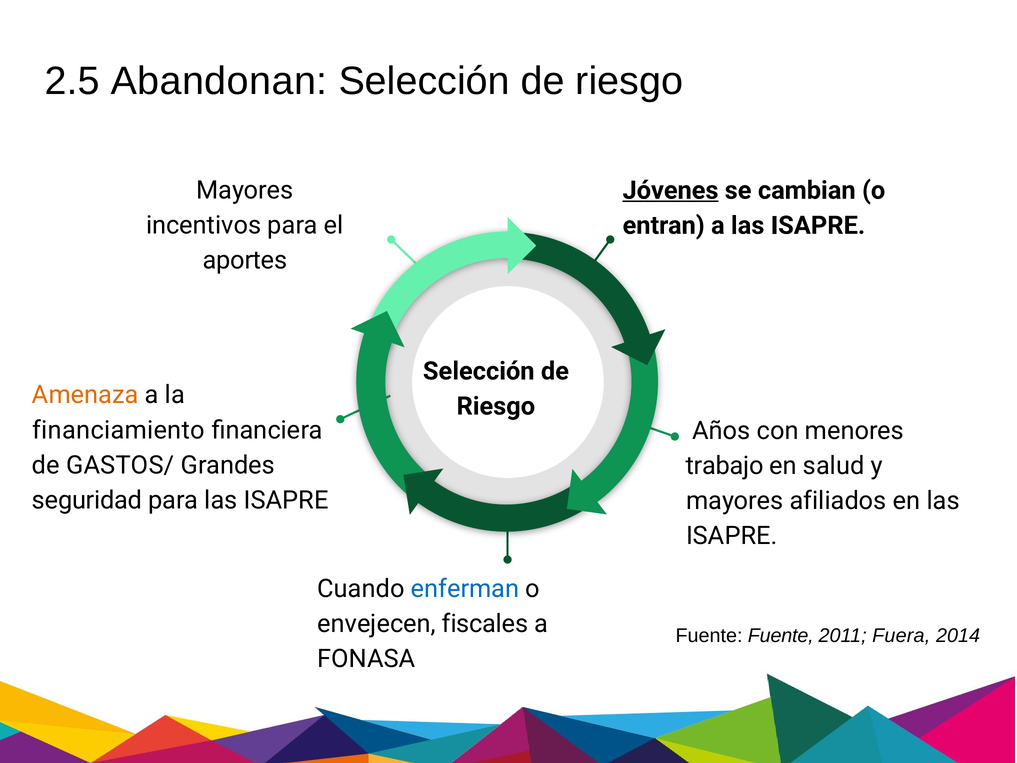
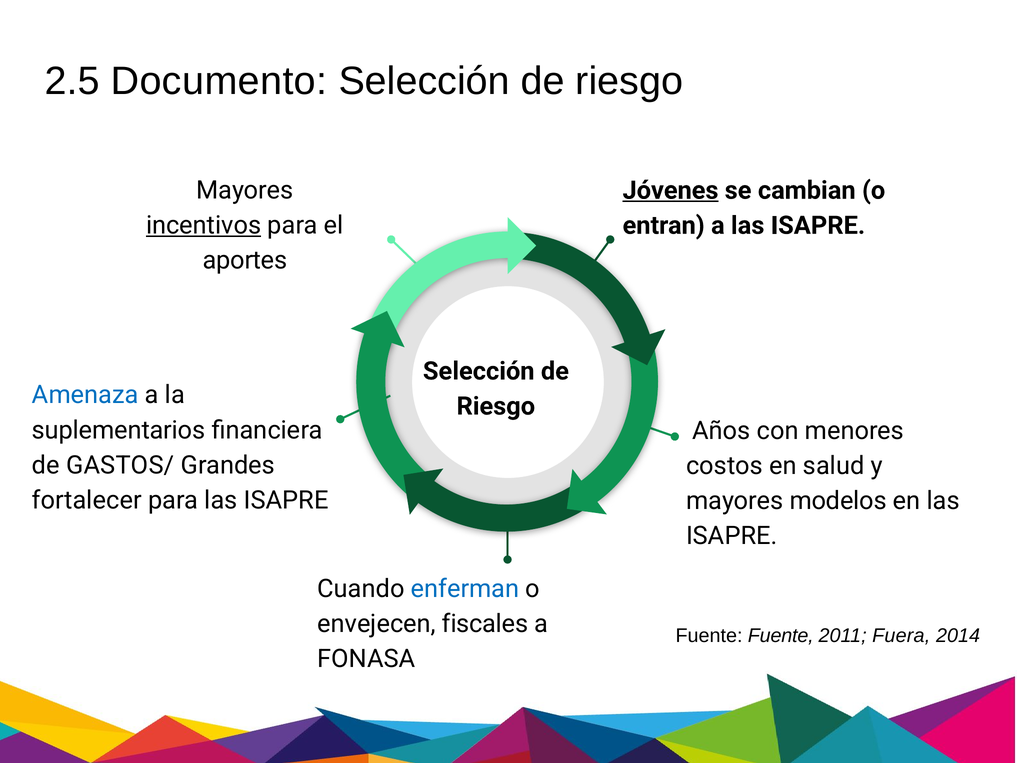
Abandonan: Abandonan -> Documento
incentivos underline: none -> present
Amenaza colour: orange -> blue
financiamiento: financiamiento -> suplementarios
trabajo: trabajo -> costos
seguridad: seguridad -> fortalecer
afiliados: afiliados -> modelos
